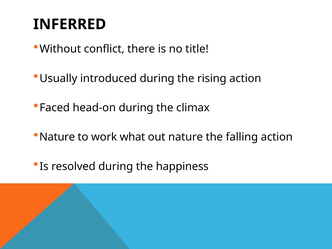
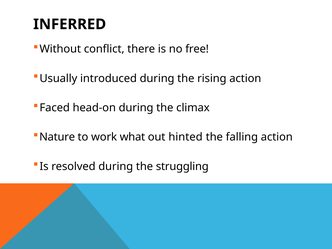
title: title -> free
out nature: nature -> hinted
happiness: happiness -> struggling
